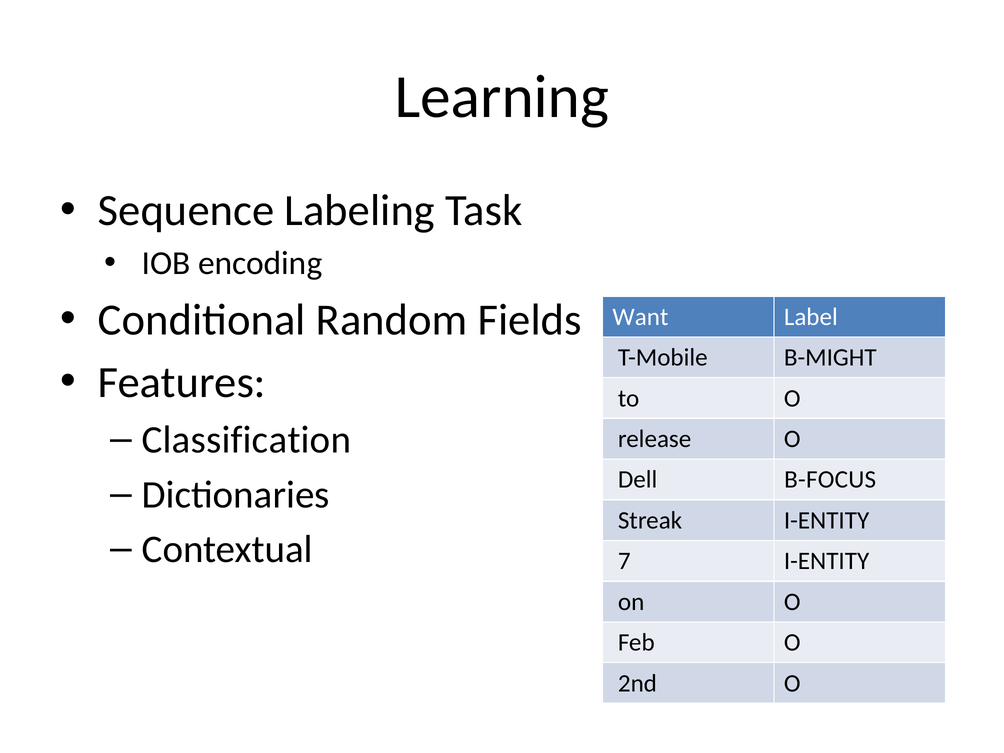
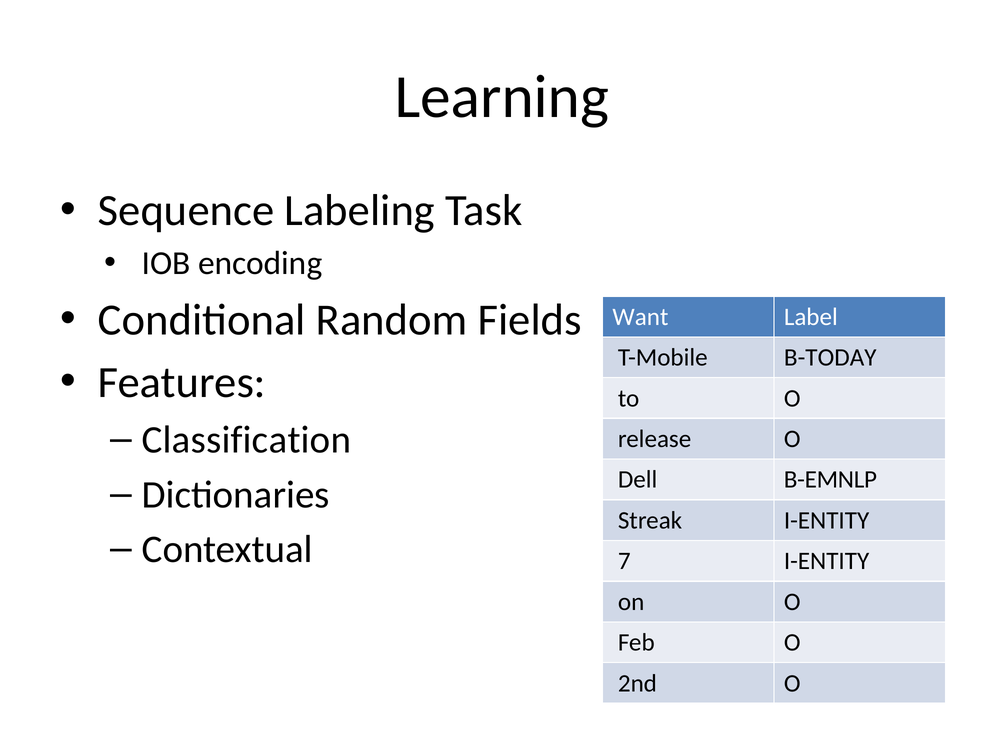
B-MIGHT: B-MIGHT -> B-TODAY
B-FOCUS: B-FOCUS -> B-EMNLP
